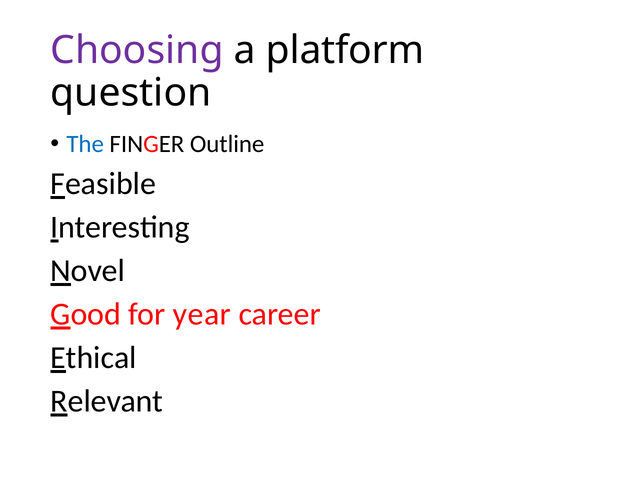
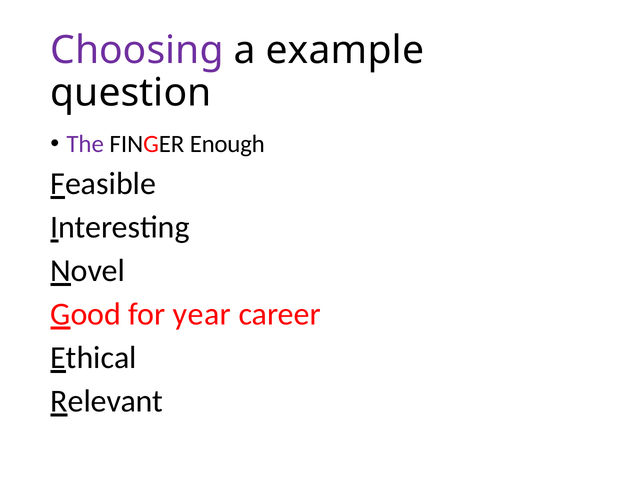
platform: platform -> example
The colour: blue -> purple
Outline: Outline -> Enough
